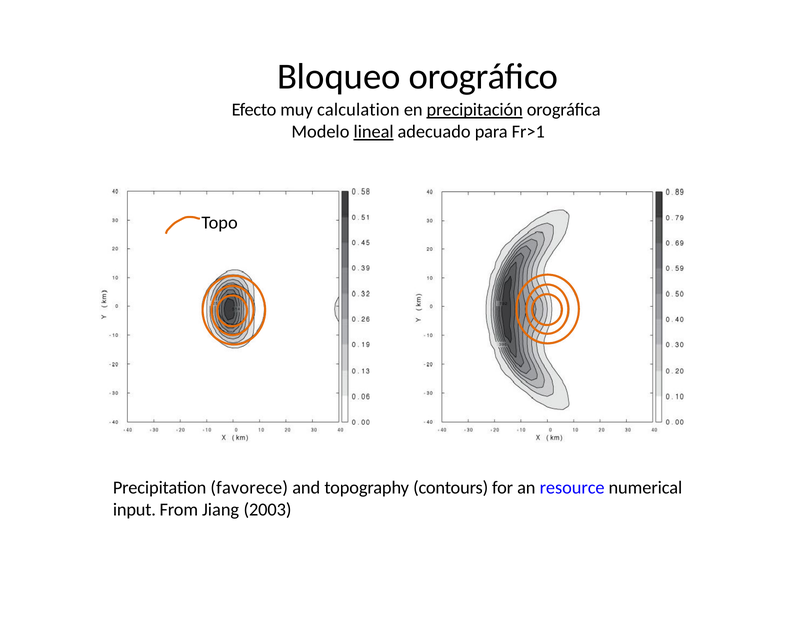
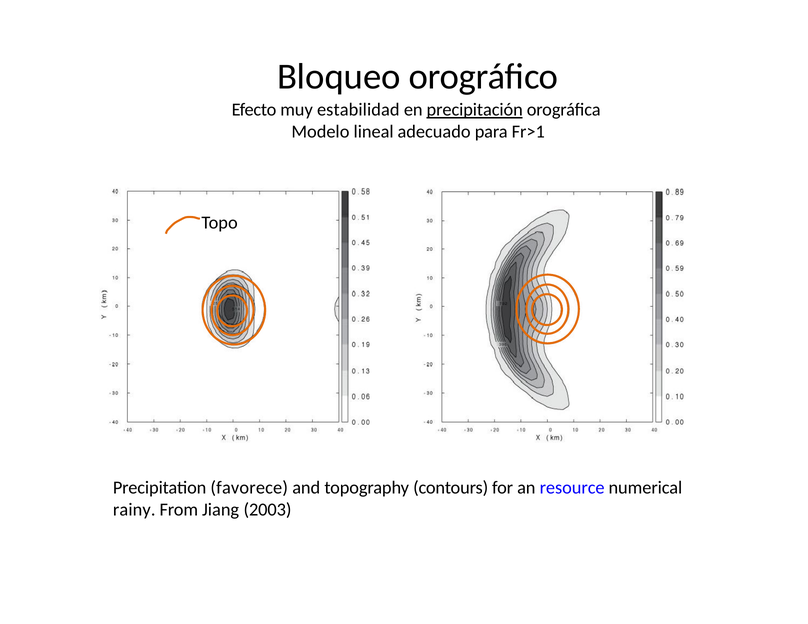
calculation: calculation -> estabilidad
lineal underline: present -> none
input: input -> rainy
